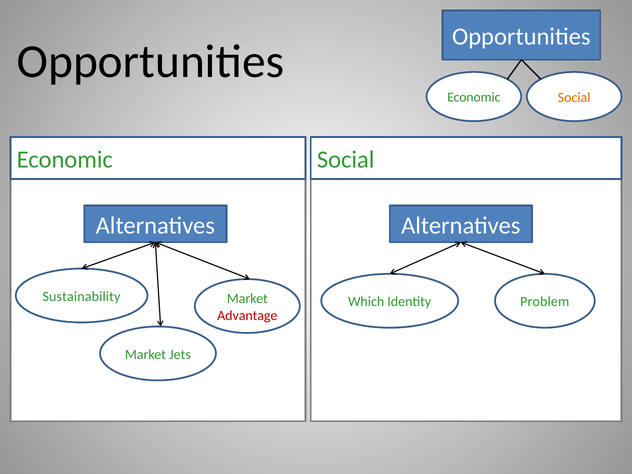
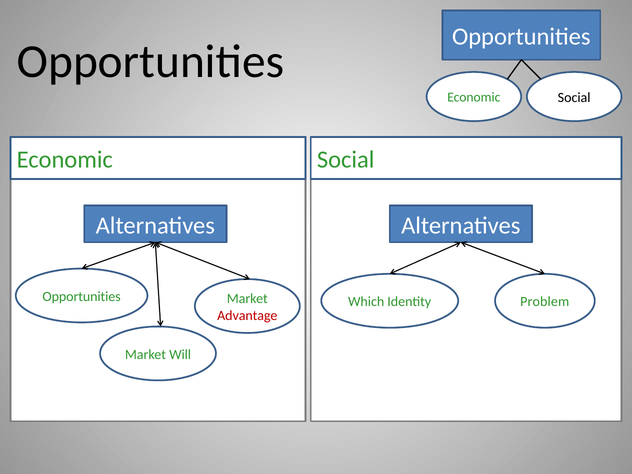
Social at (574, 98) colour: orange -> black
Sustainability at (81, 296): Sustainability -> Opportunities
Jets: Jets -> Will
